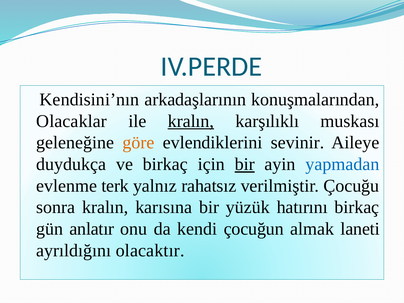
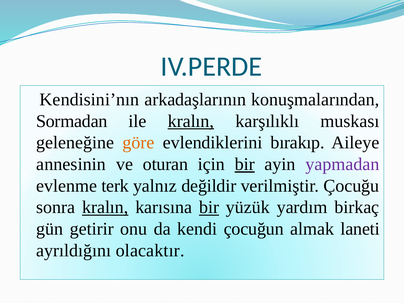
Olacaklar: Olacaklar -> Sormadan
sevinir: sevinir -> bırakıp
duydukça: duydukça -> annesinin
ve birkaç: birkaç -> oturan
yapmadan colour: blue -> purple
rahatsız: rahatsız -> değildir
kralın at (105, 207) underline: none -> present
bir at (209, 207) underline: none -> present
hatırını: hatırını -> yardım
anlatır: anlatır -> getirir
